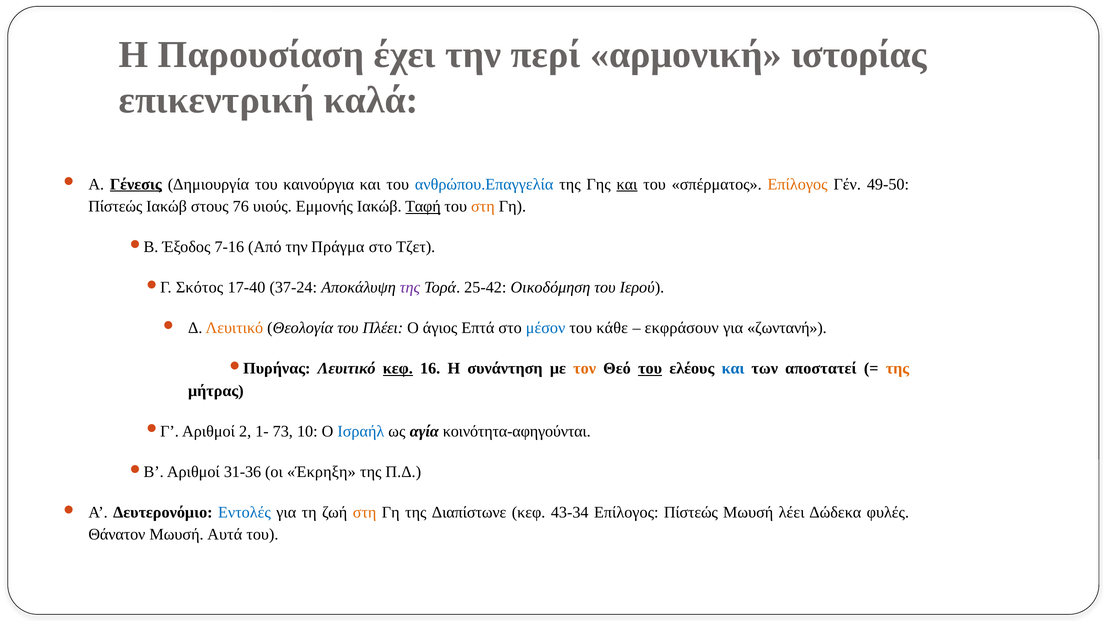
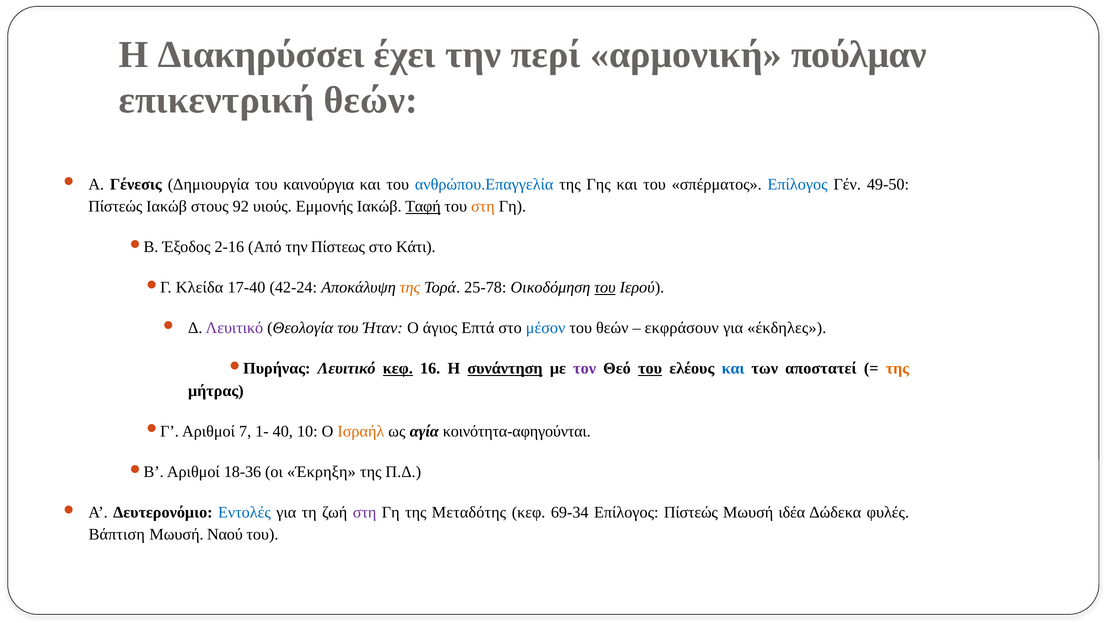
Παρουσίαση: Παρουσίαση -> Διακηρύσσει
ιστορίας: ιστορίας -> πούλμαν
επικεντρική καλά: καλά -> θεών
Γένεσις underline: present -> none
και at (627, 184) underline: present -> none
Επίλογος at (798, 184) colour: orange -> blue
76: 76 -> 92
7-16: 7-16 -> 2-16
Πράγμα: Πράγμα -> Πίστεως
Τζετ: Τζετ -> Κάτι
Σκότος: Σκότος -> Κλείδα
37-24: 37-24 -> 42-24
της at (410, 287) colour: purple -> orange
25-42: 25-42 -> 25-78
του at (605, 287) underline: none -> present
Λευιτικό at (234, 328) colour: orange -> purple
Πλέει: Πλέει -> Ήταν
του κάθε: κάθε -> θεών
ζωντανή: ζωντανή -> έκδηλες
συνάντηση underline: none -> present
τον colour: orange -> purple
2: 2 -> 7
73: 73 -> 40
Ισραήλ colour: blue -> orange
31-36: 31-36 -> 18-36
στη at (365, 512) colour: orange -> purple
Διαπίστωνε: Διαπίστωνε -> Μεταδότης
43-34: 43-34 -> 69-34
λέει: λέει -> ιδέα
Θάνατον: Θάνατον -> Βάπτιση
Αυτά: Αυτά -> Ναού
